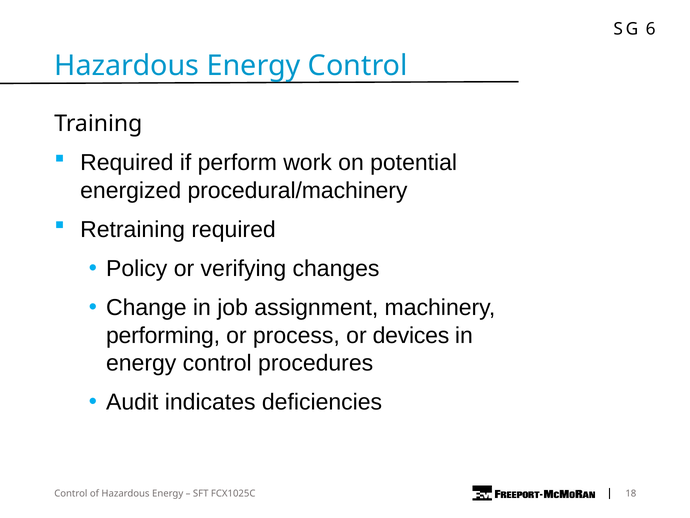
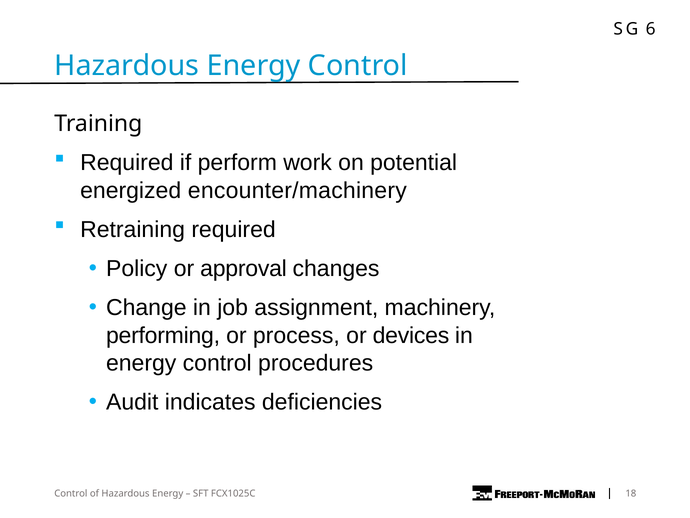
procedural/machinery: procedural/machinery -> encounter/machinery
verifying: verifying -> approval
